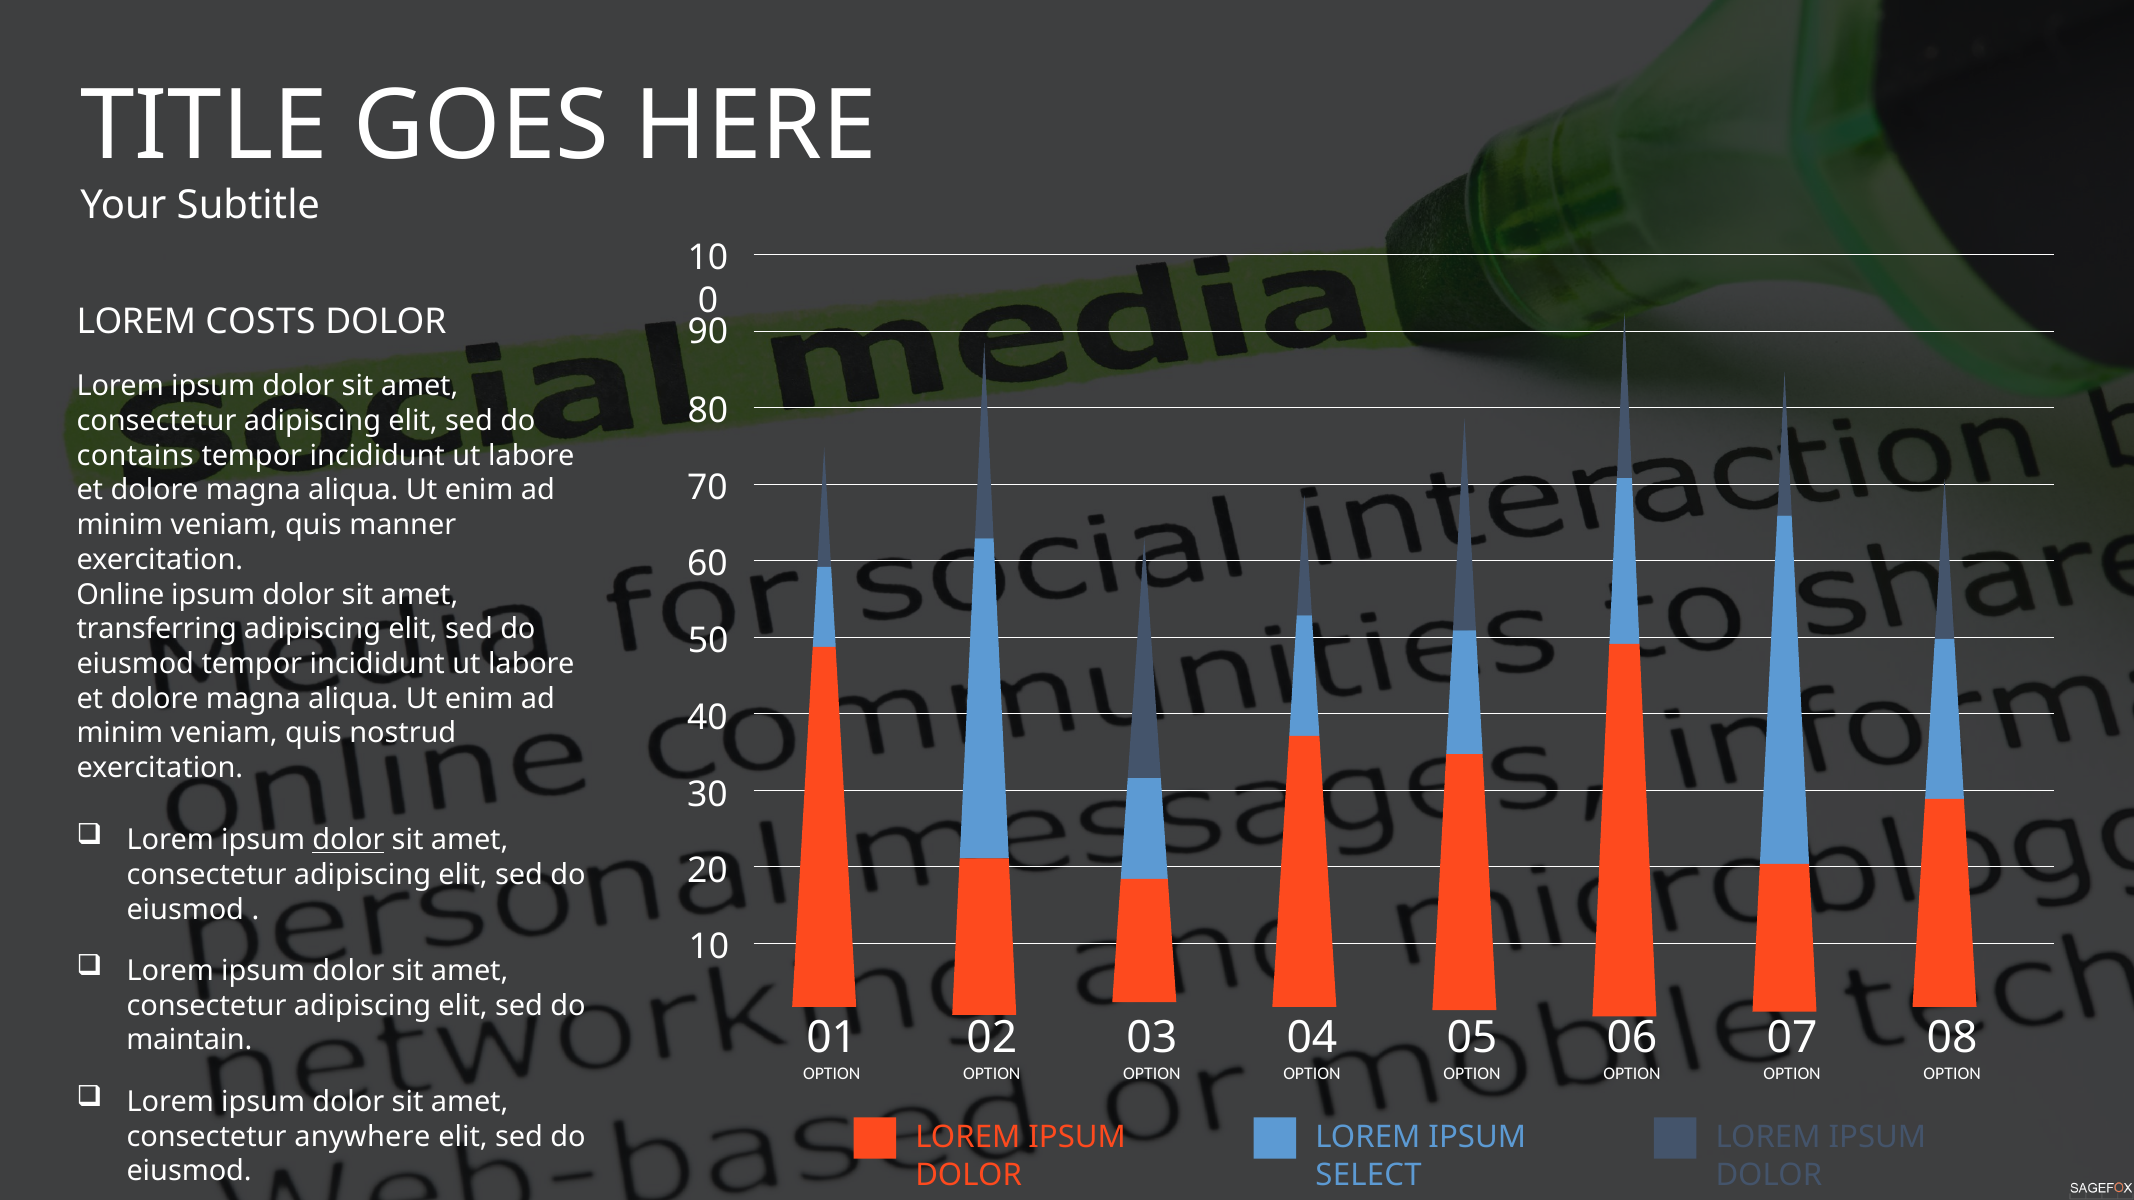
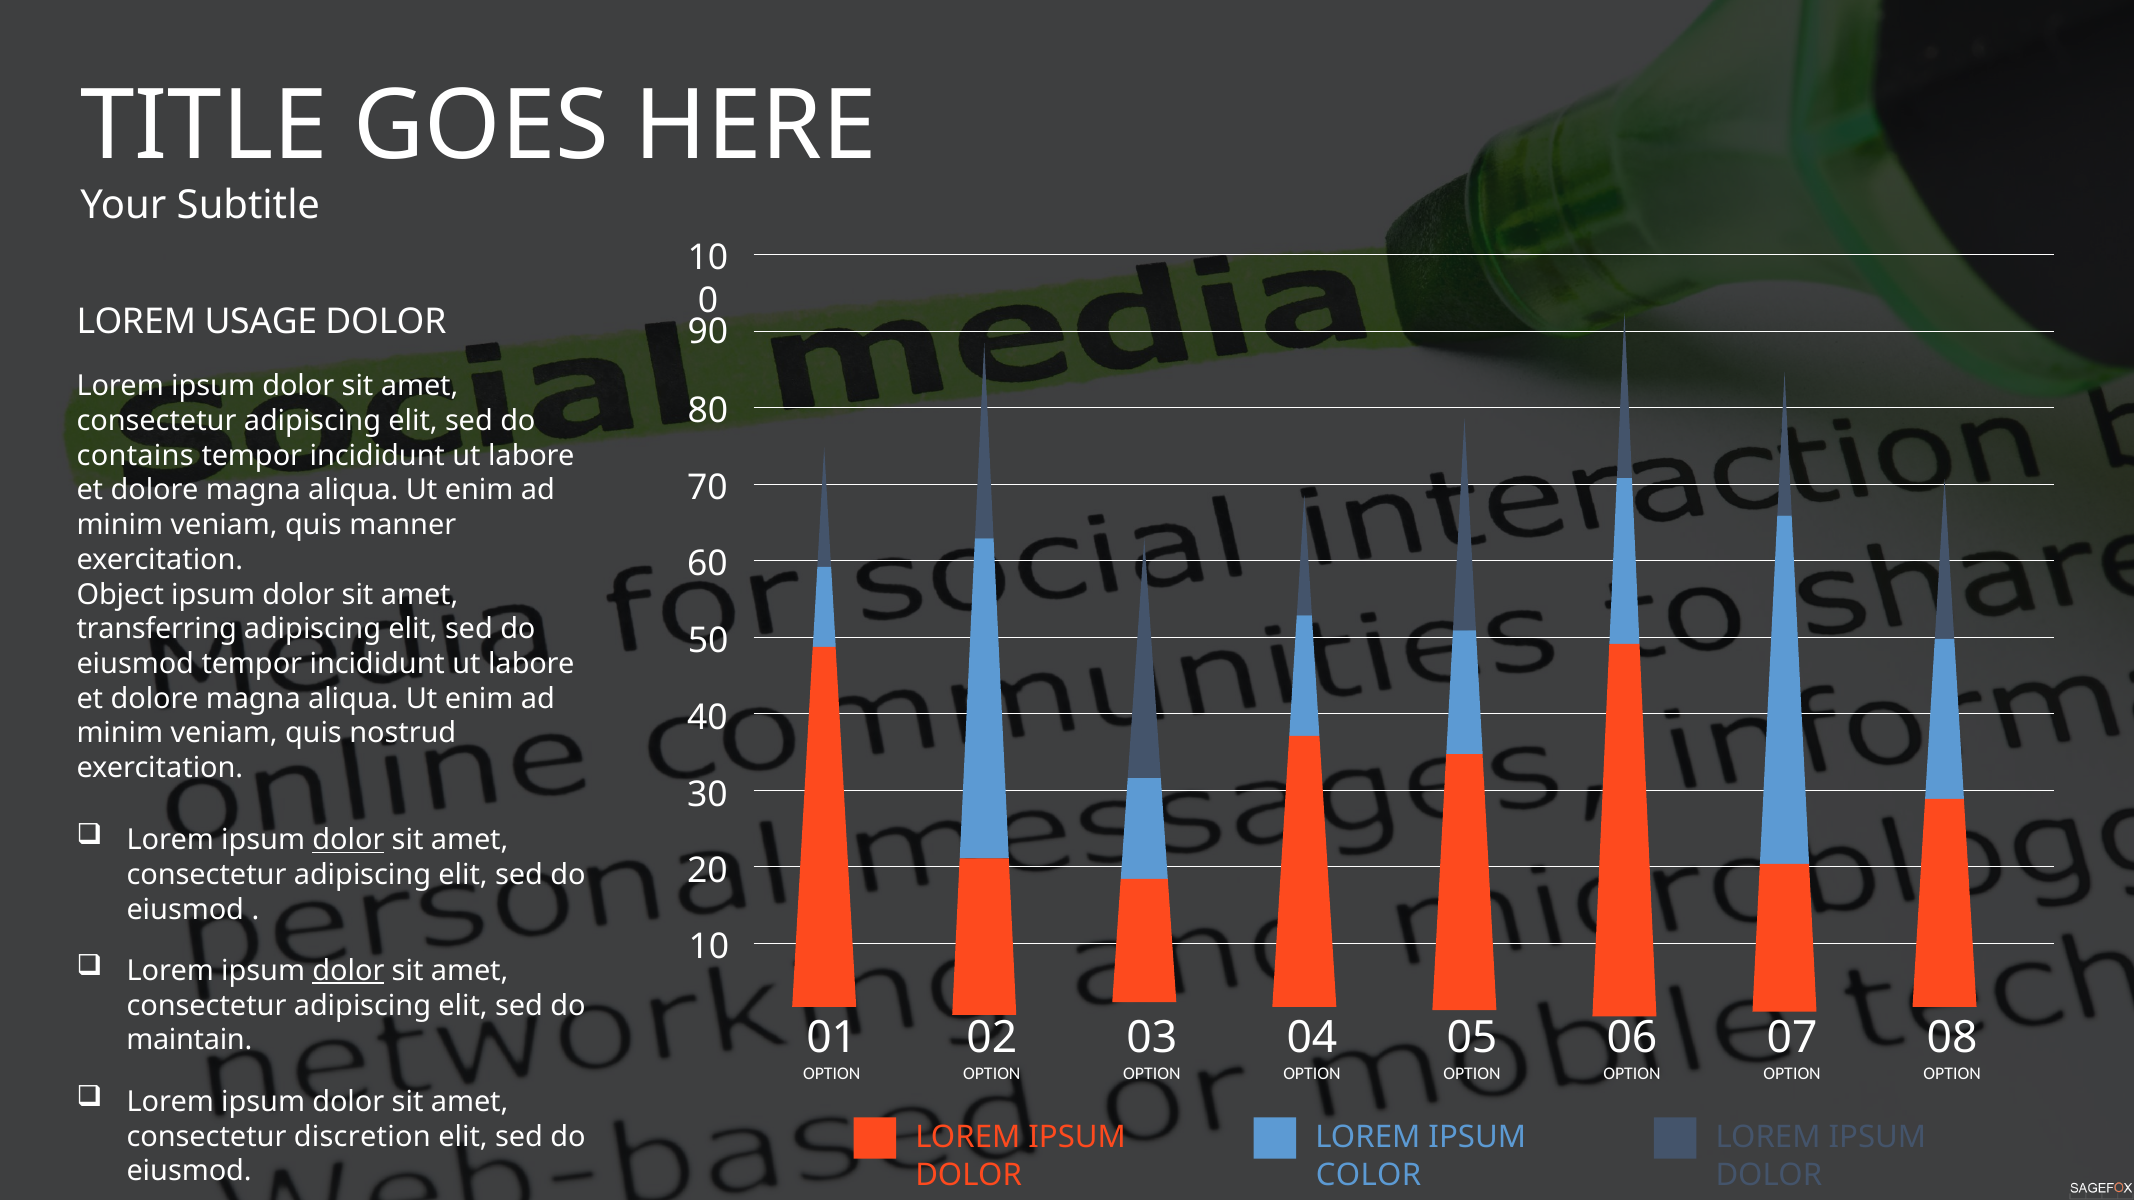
COSTS: COSTS -> USAGE
Online: Online -> Object
dolor at (348, 971) underline: none -> present
anywhere: anywhere -> discretion
SELECT: SELECT -> COLOR
